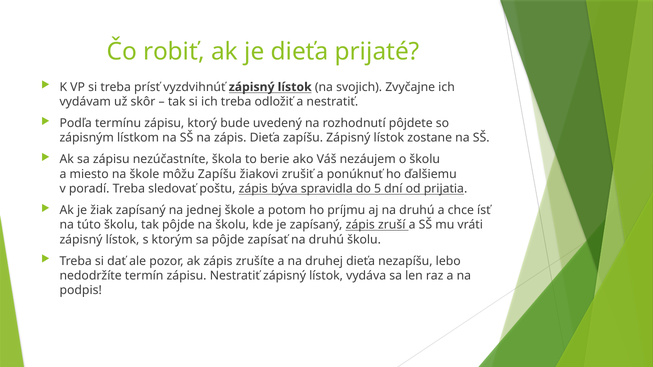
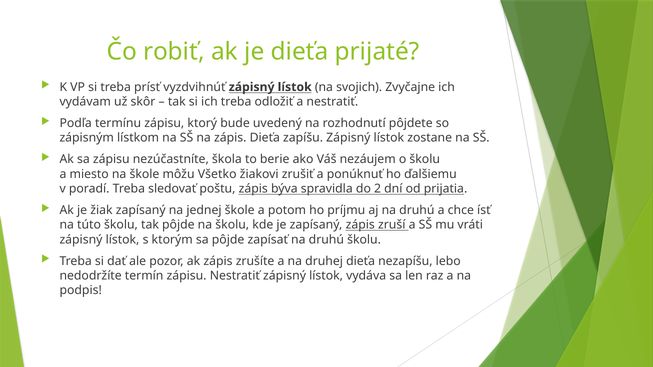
môžu Zapíšu: Zapíšu -> Všetko
5: 5 -> 2
